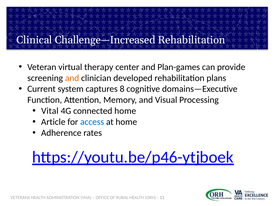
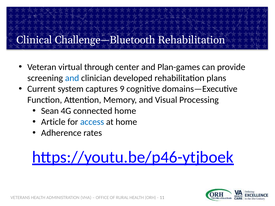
Challenge—Increased: Challenge—Increased -> Challenge—Bluetooth
therapy: therapy -> through
and at (72, 78) colour: orange -> blue
8: 8 -> 9
Vital: Vital -> Sean
